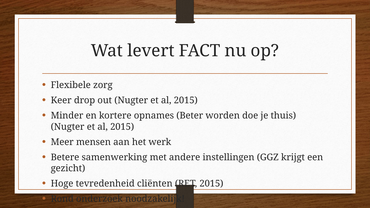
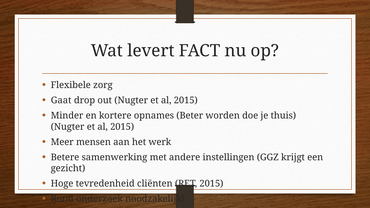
Keer: Keer -> Gaat
